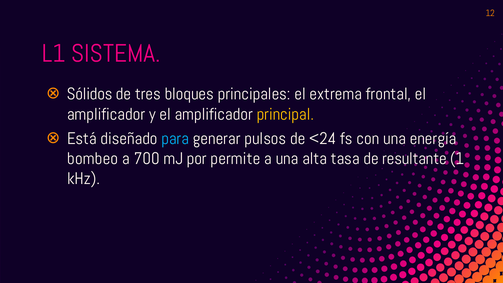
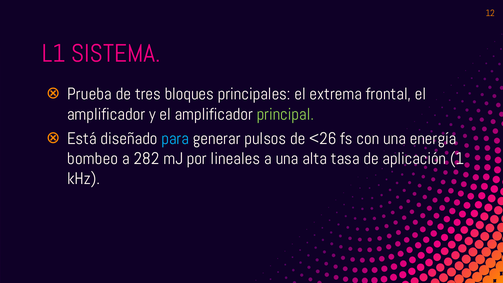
Sólidos: Sólidos -> Prueba
principal colour: yellow -> light green
<24: <24 -> <26
700: 700 -> 282
permite: permite -> lineales
resultante: resultante -> aplicación
